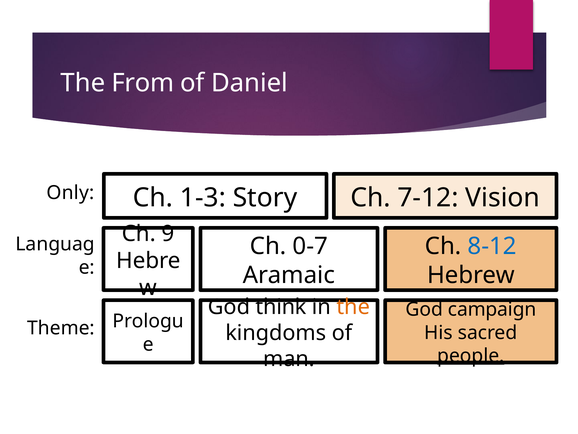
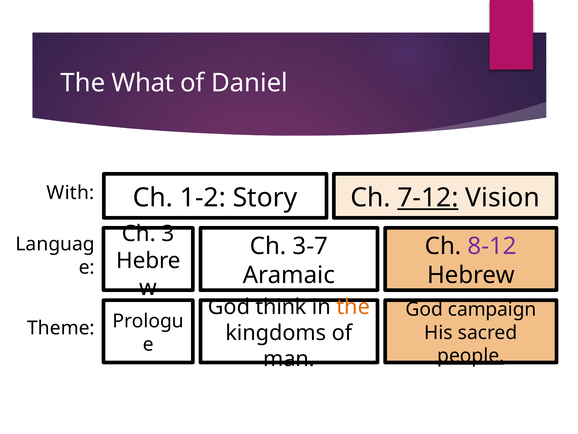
From: From -> What
Only: Only -> With
1-3: 1-3 -> 1-2
7-12 underline: none -> present
9: 9 -> 3
0-7: 0-7 -> 3-7
8-12 colour: blue -> purple
